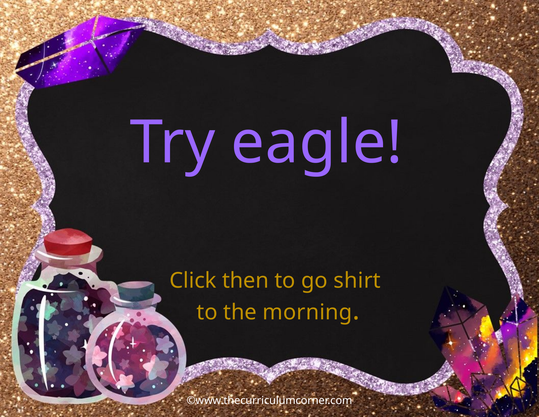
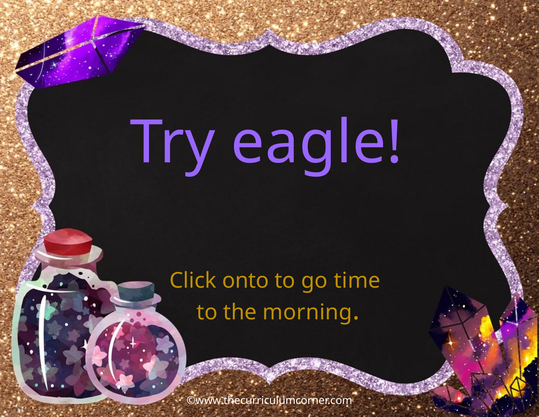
then: then -> onto
shirt: shirt -> time
